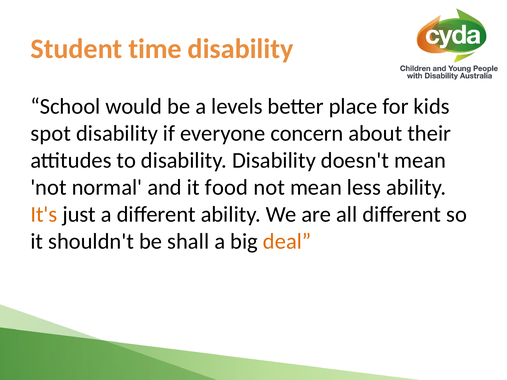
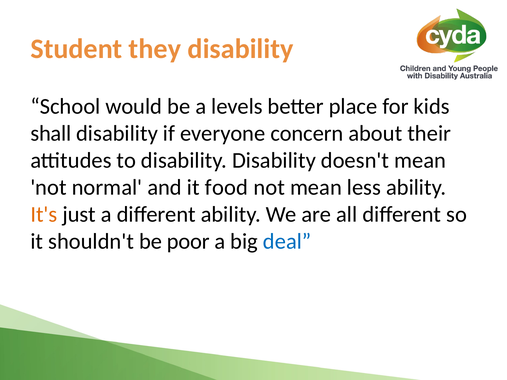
time: time -> they
spot: spot -> shall
shall: shall -> poor
deal colour: orange -> blue
